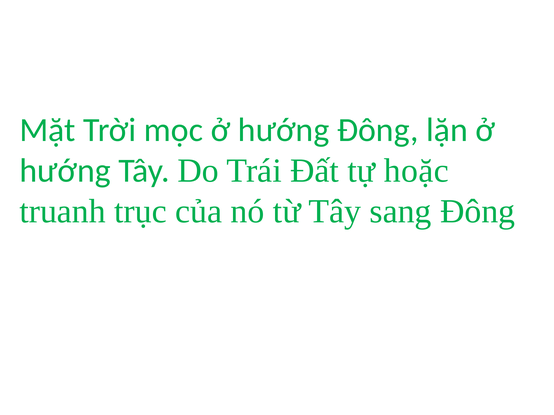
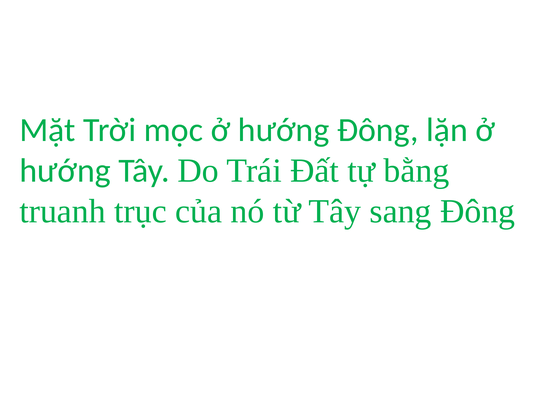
hoặc: hoặc -> bằng
